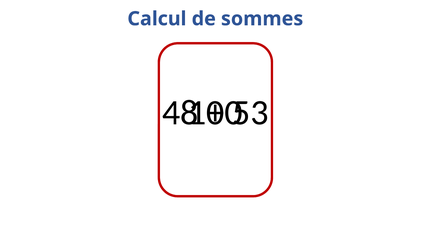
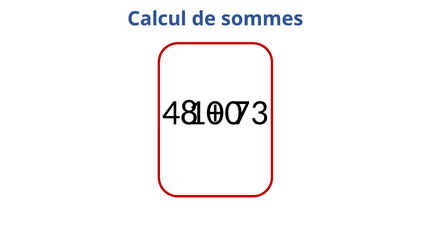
53: 53 -> 73
